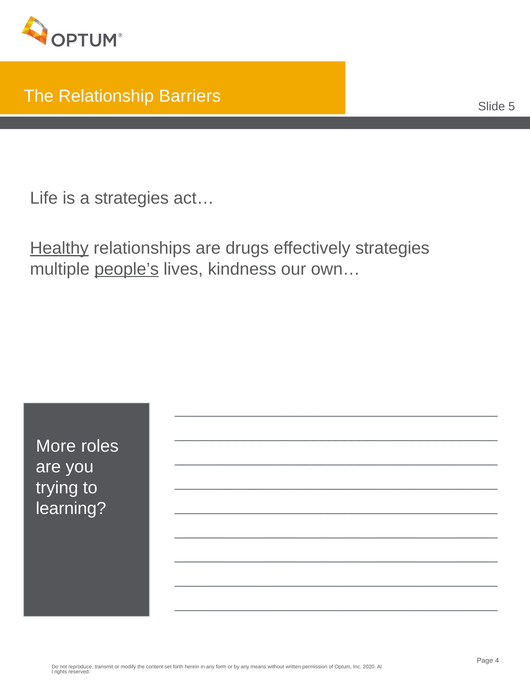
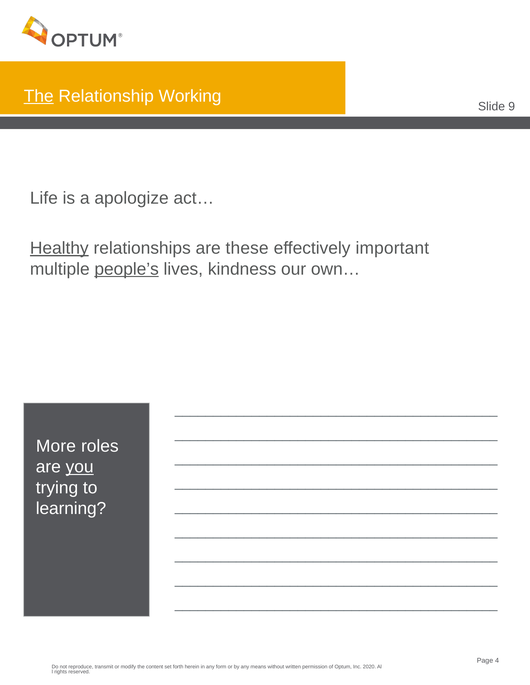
The at (39, 96) underline: none -> present
Barriers: Barriers -> Working
5: 5 -> 9
a strategies: strategies -> apologize
drugs: drugs -> these
effectively strategies: strategies -> important
you underline: none -> present
